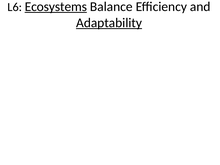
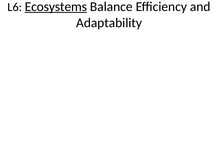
Adaptability underline: present -> none
